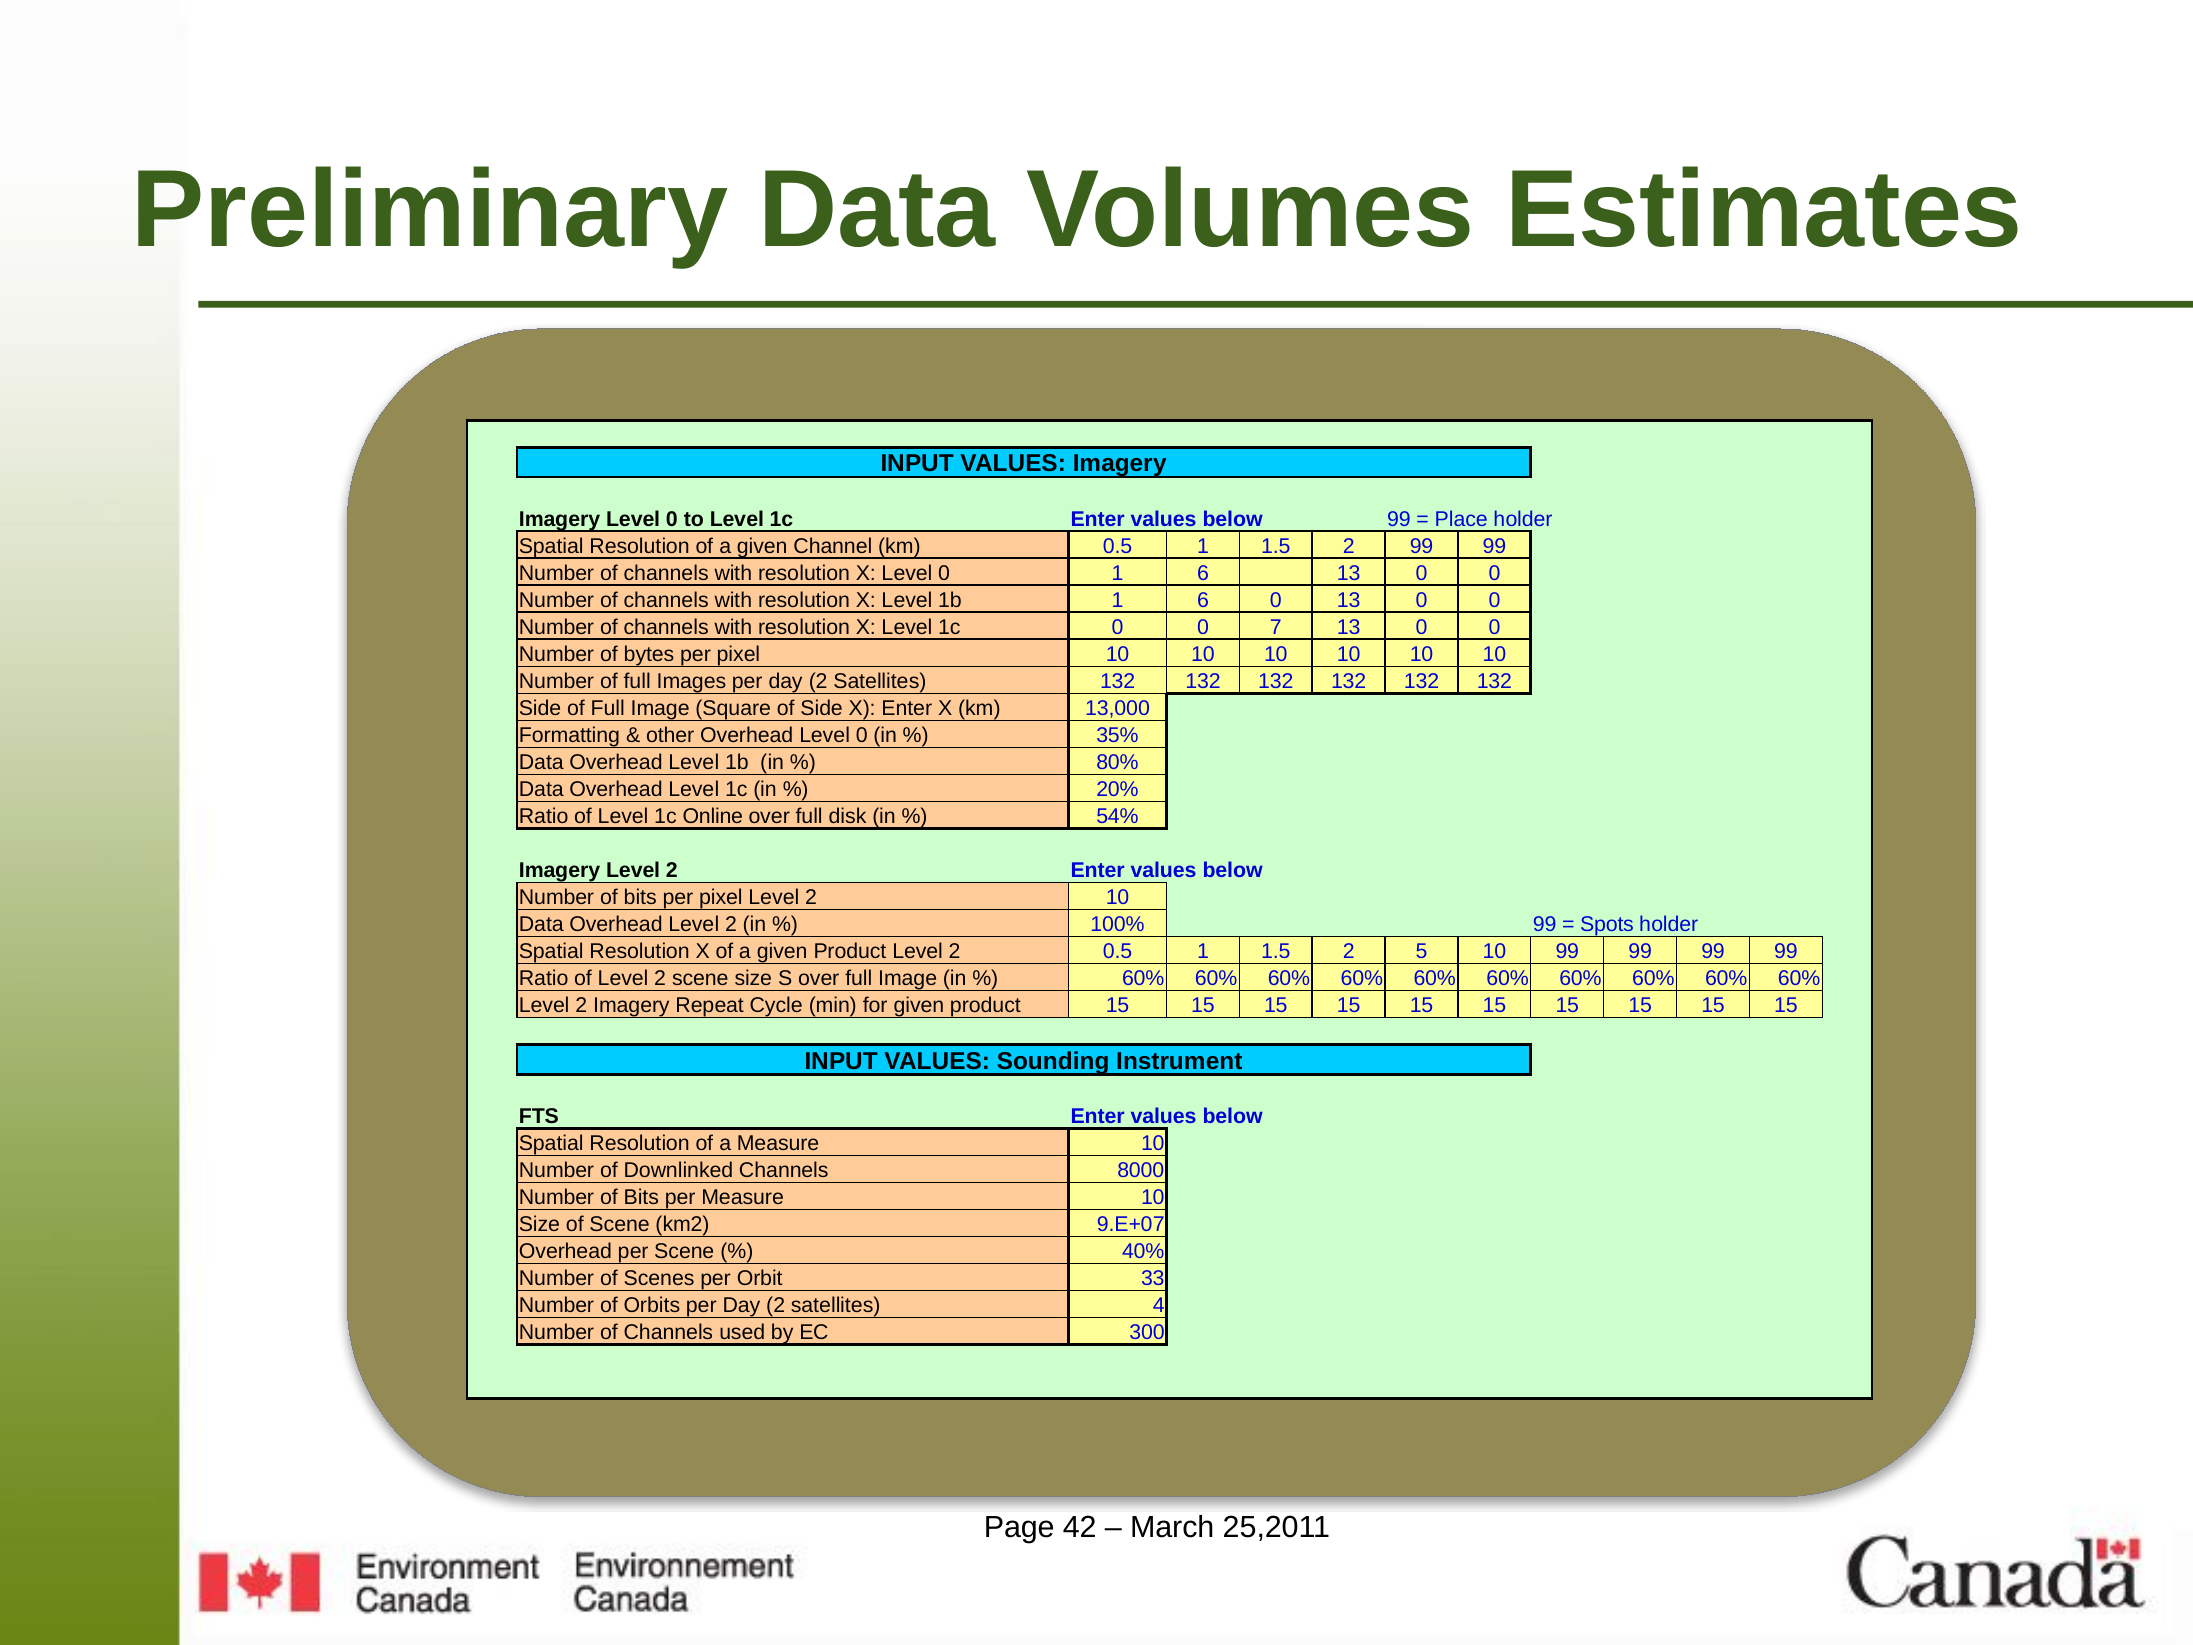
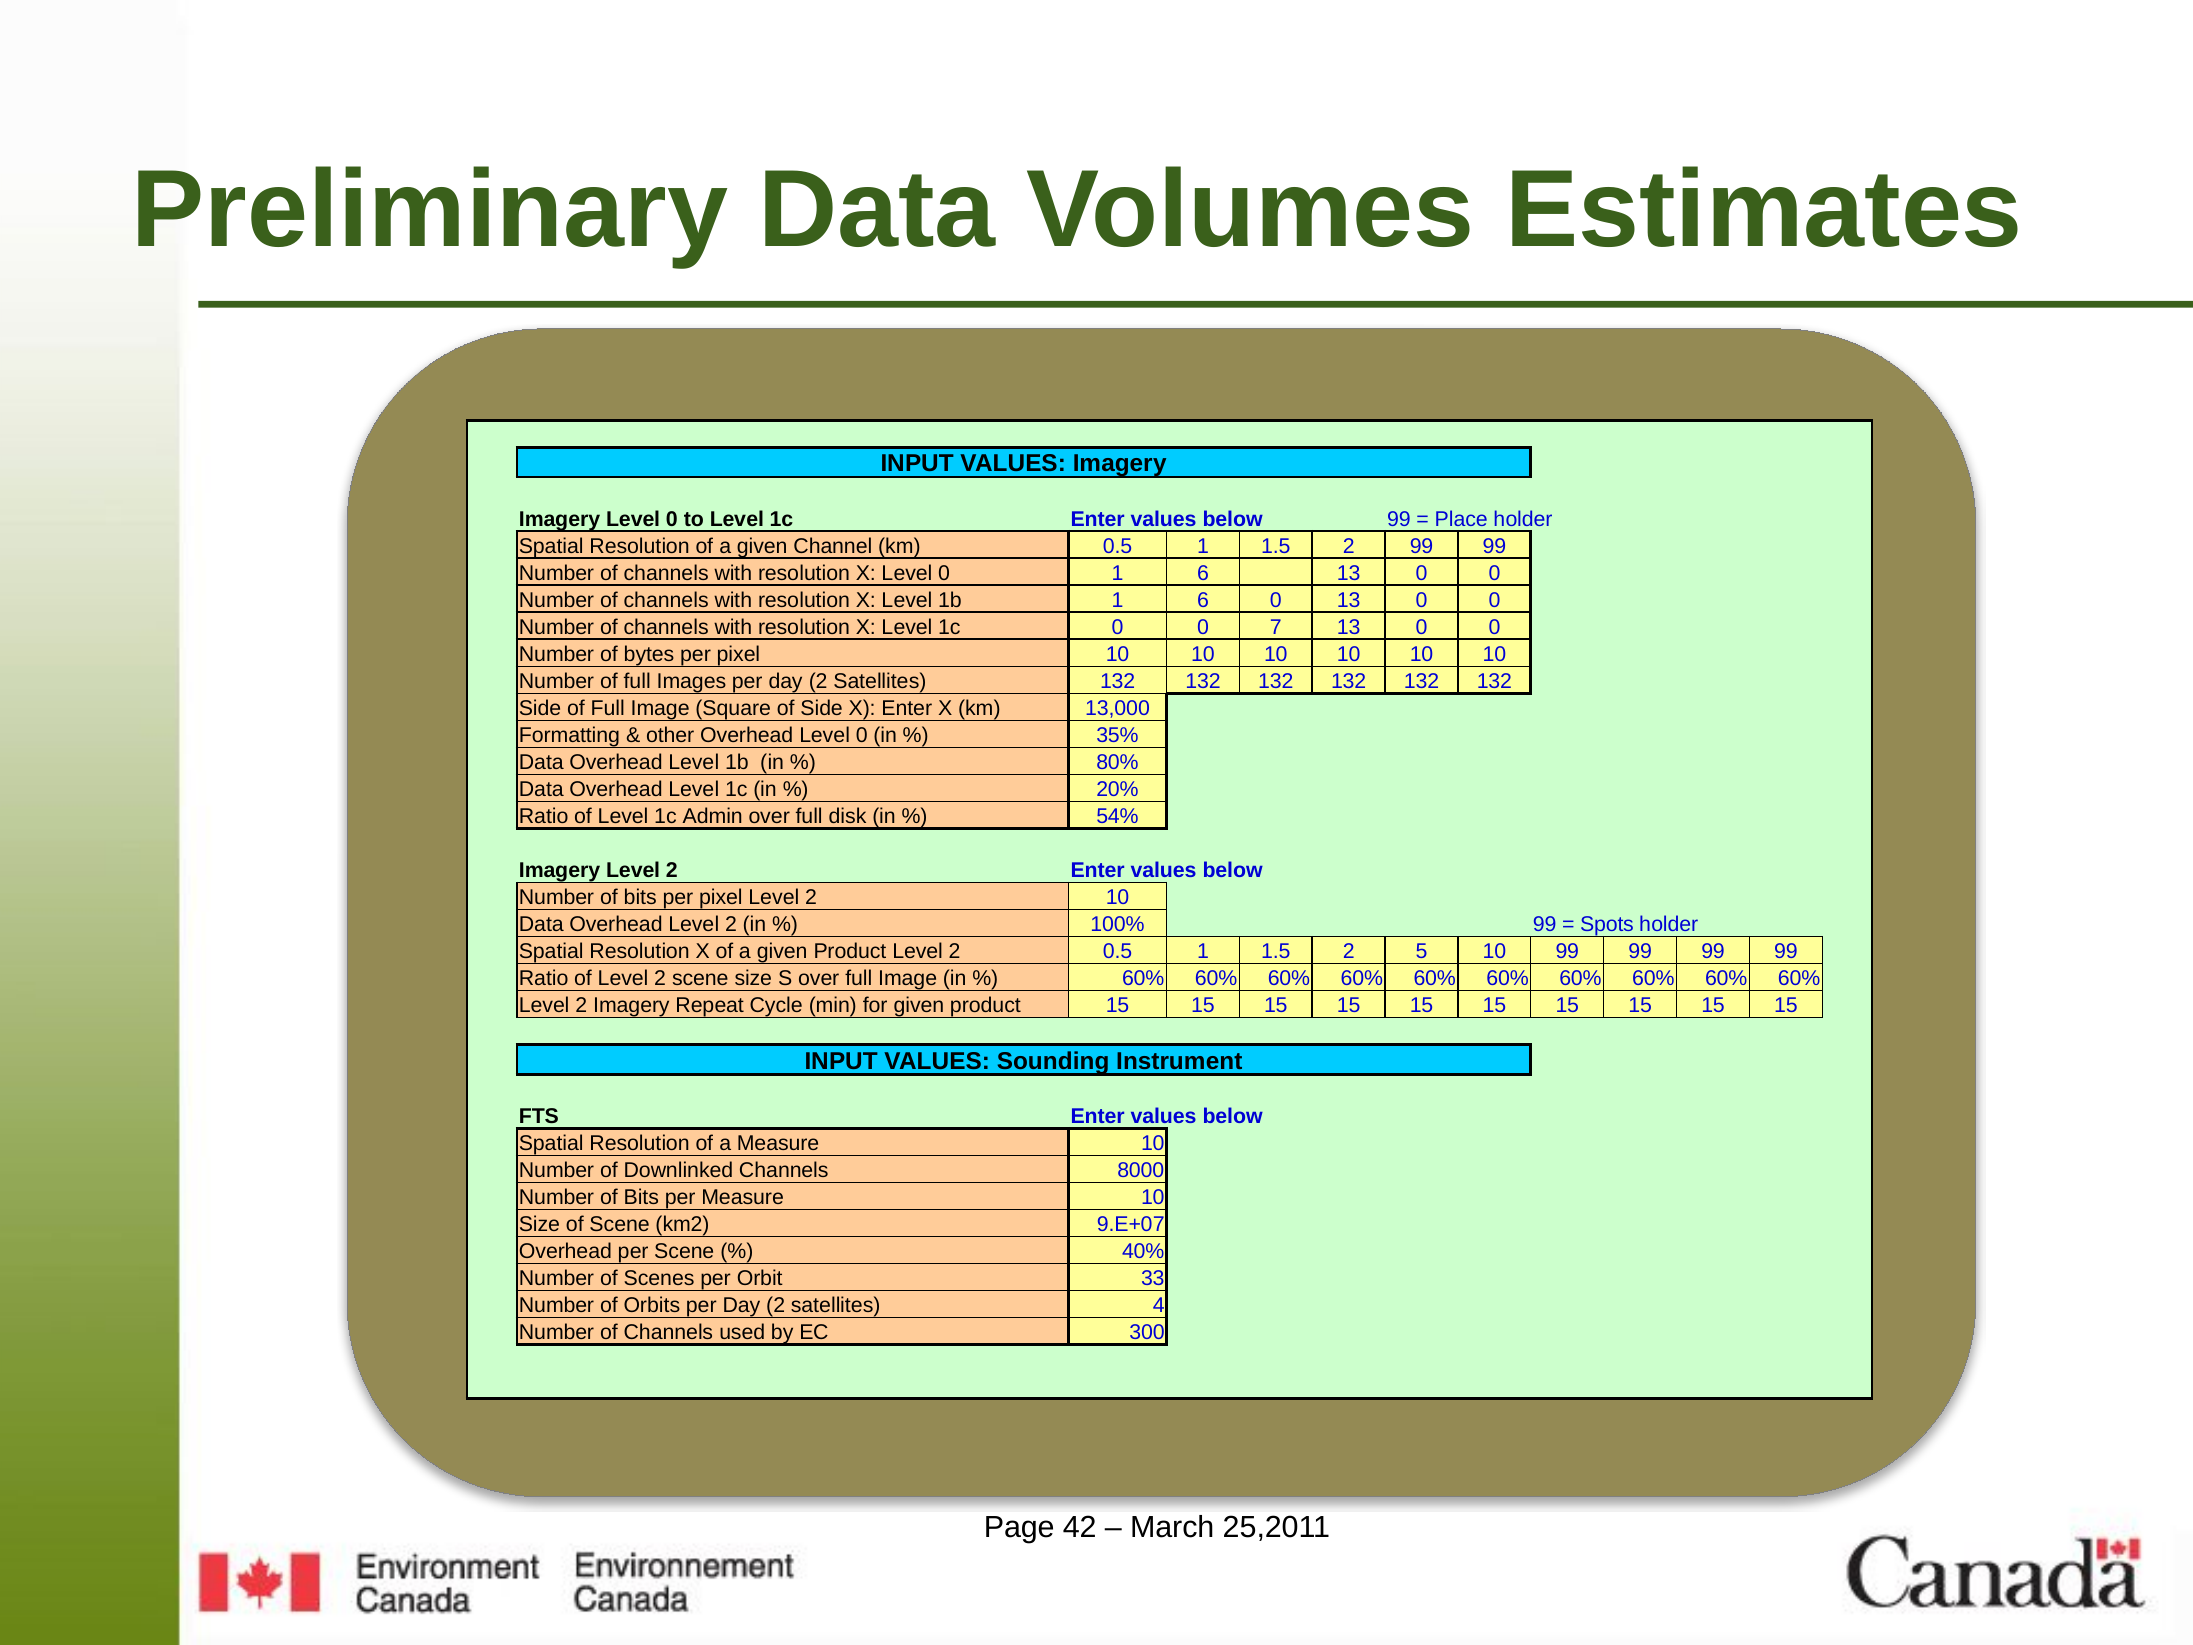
Online: Online -> Admin
